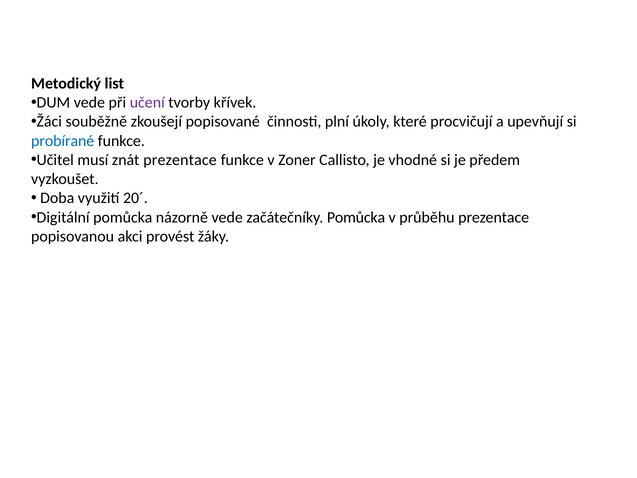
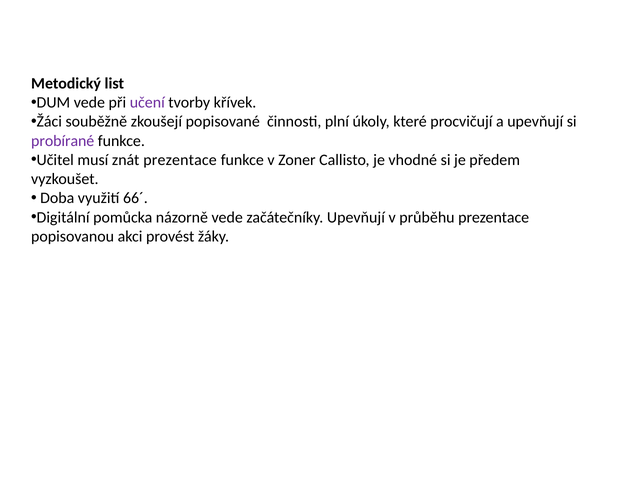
probírané colour: blue -> purple
20´: 20´ -> 66´
začátečníky Pomůcka: Pomůcka -> Upevňují
